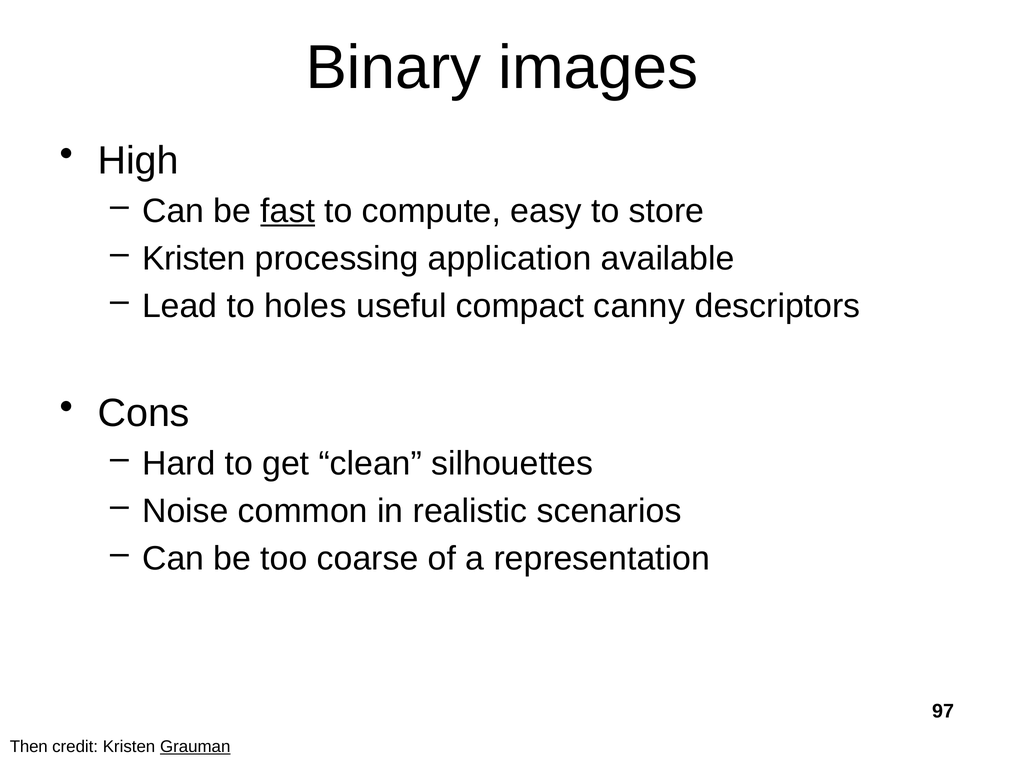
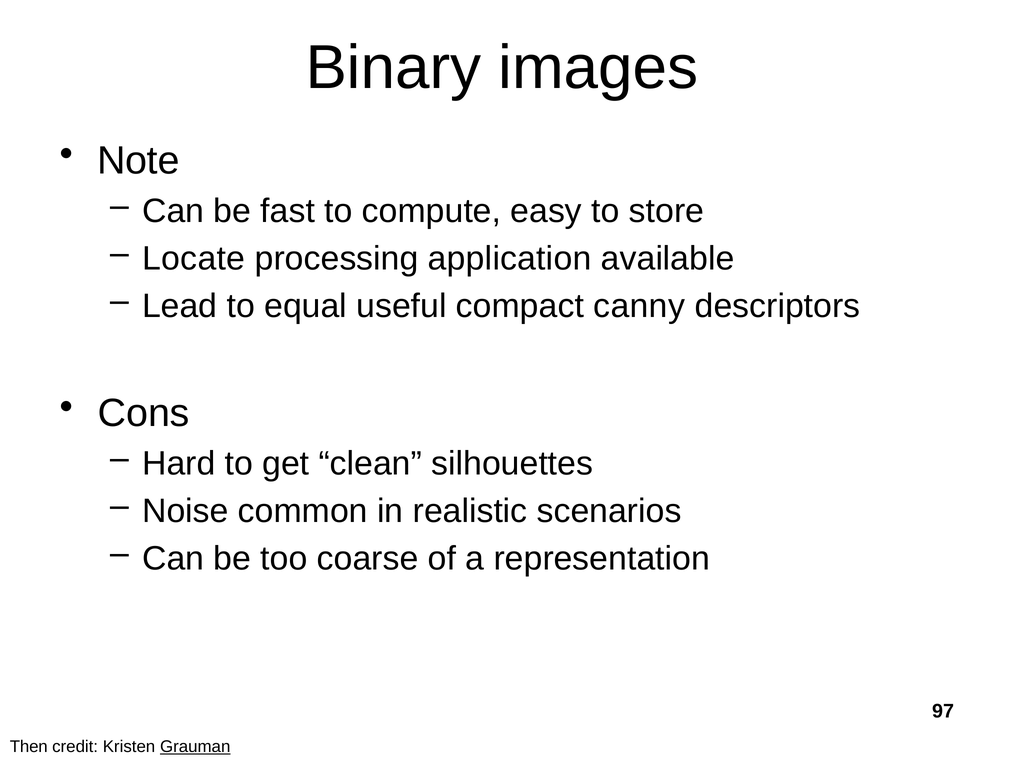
High: High -> Note
fast underline: present -> none
Kristen at (194, 259): Kristen -> Locate
holes: holes -> equal
